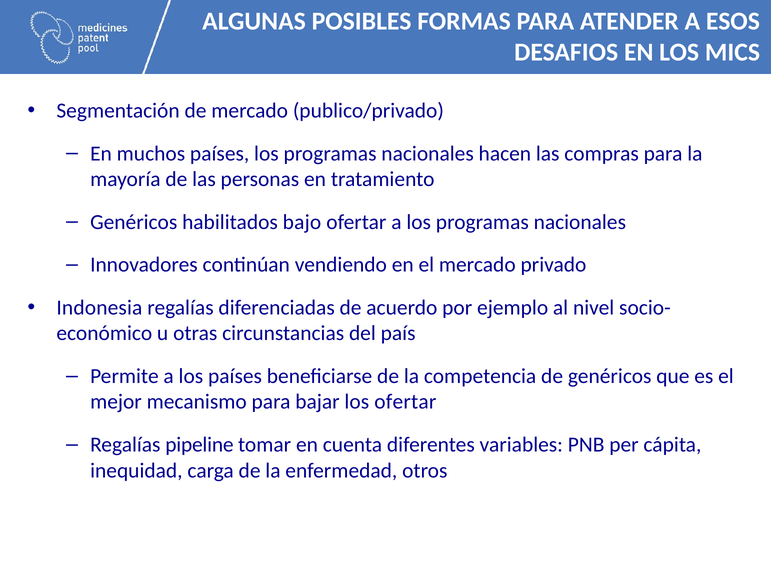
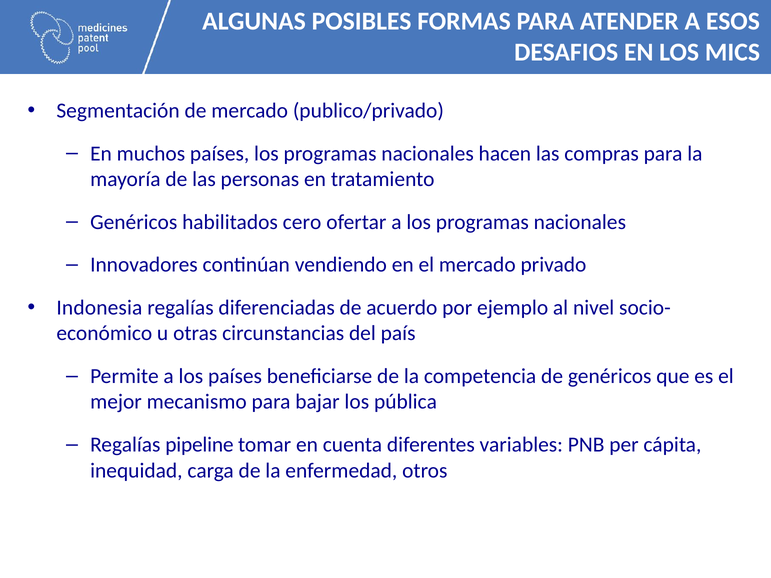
bajo: bajo -> cero
los ofertar: ofertar -> pública
